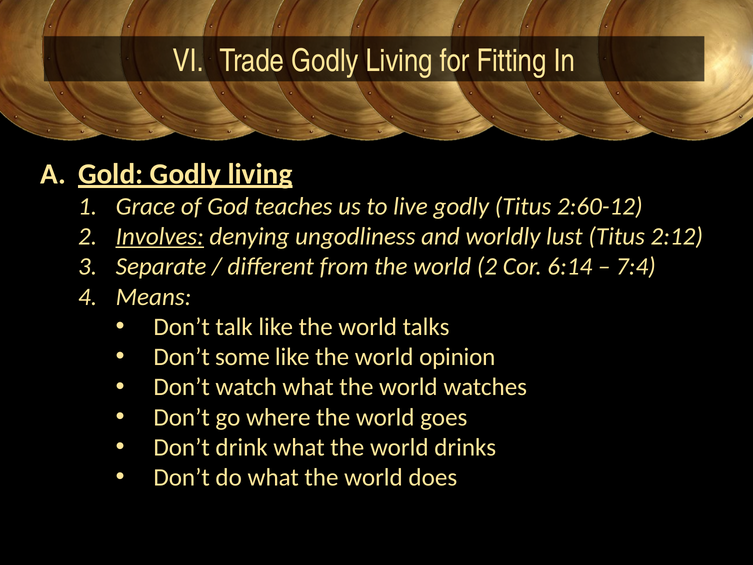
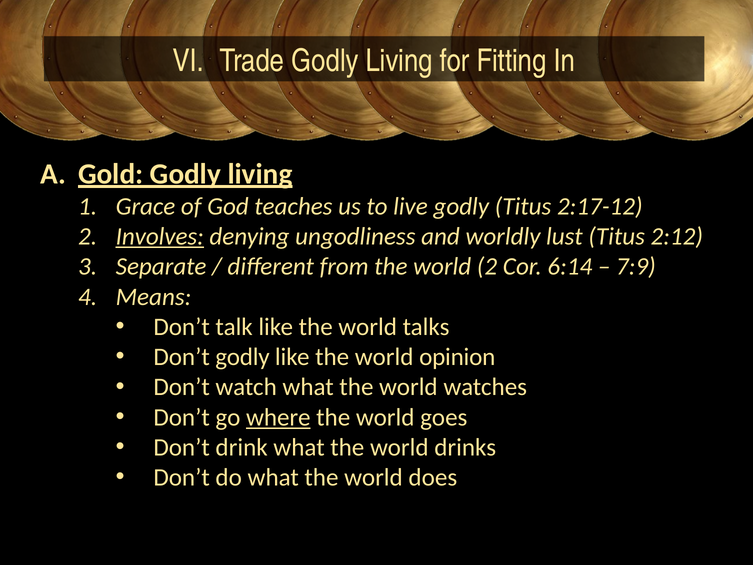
2:60-12: 2:60-12 -> 2:17-12
7:4: 7:4 -> 7:9
Don’t some: some -> godly
where underline: none -> present
